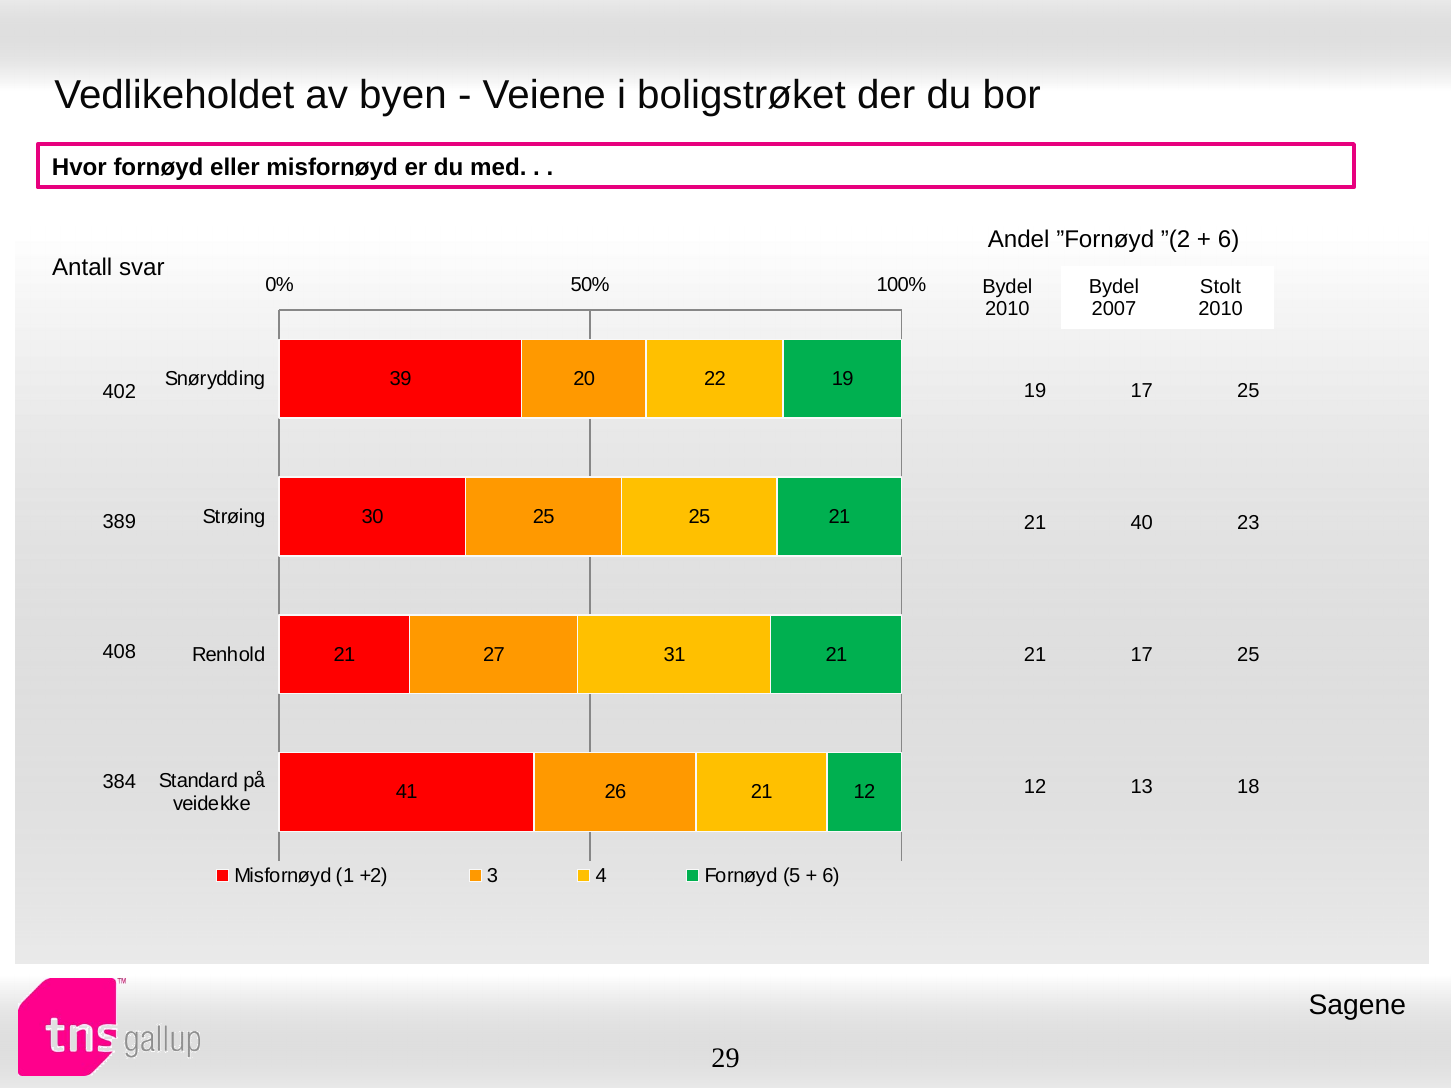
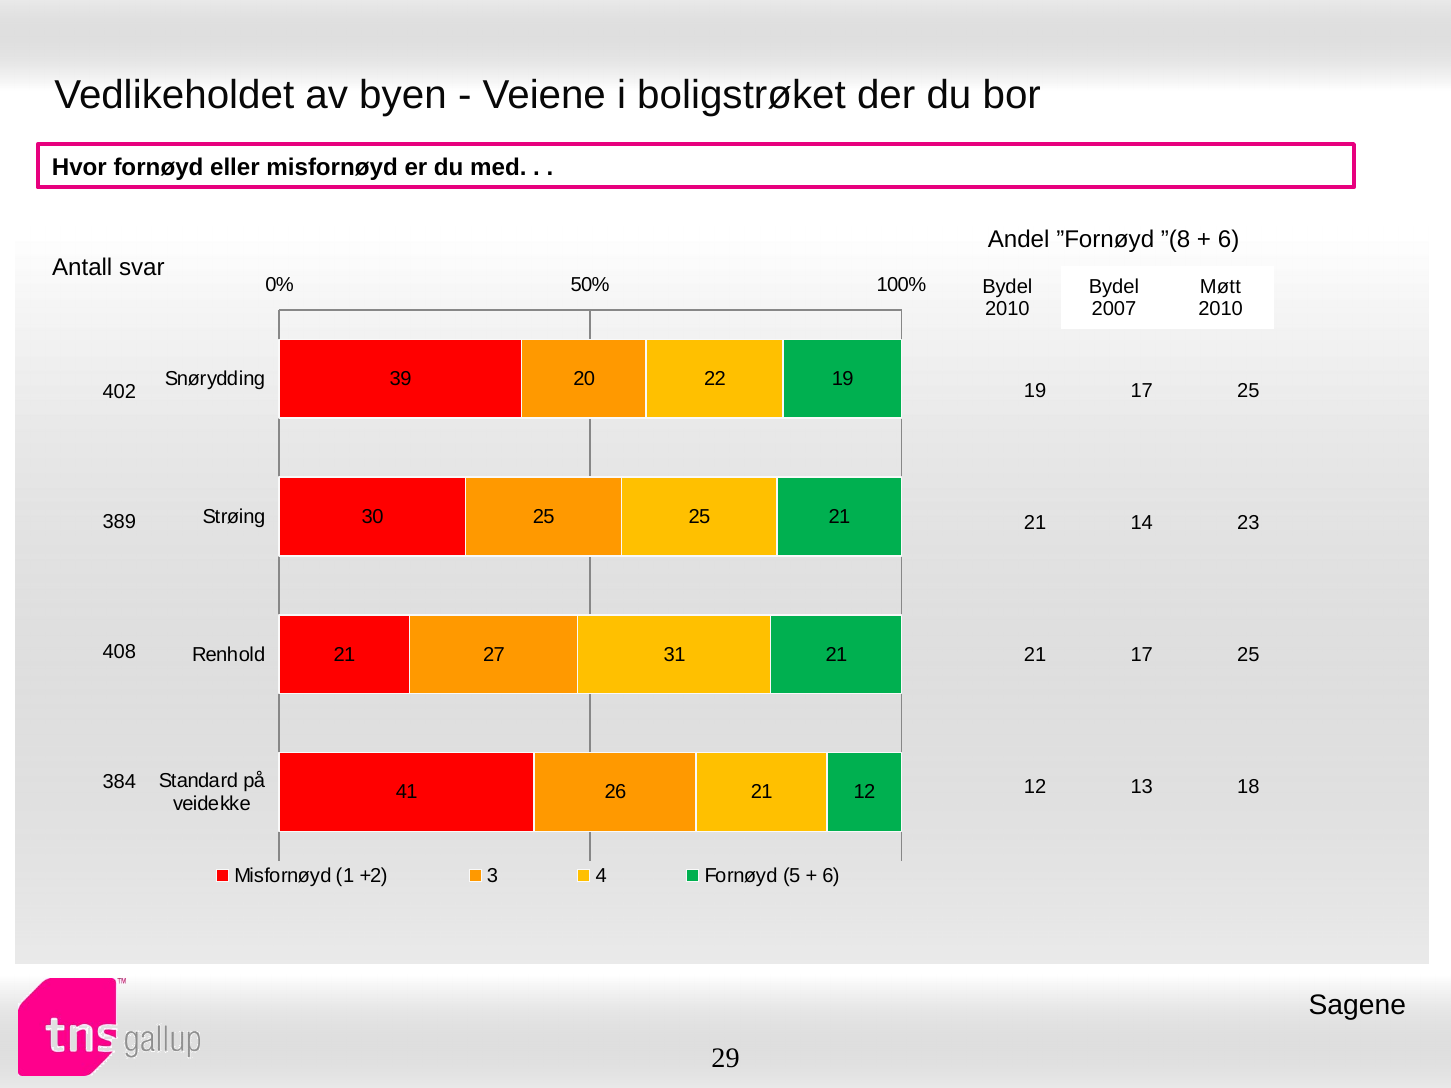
”(2: ”(2 -> ”(8
Stolt: Stolt -> Møtt
40: 40 -> 14
